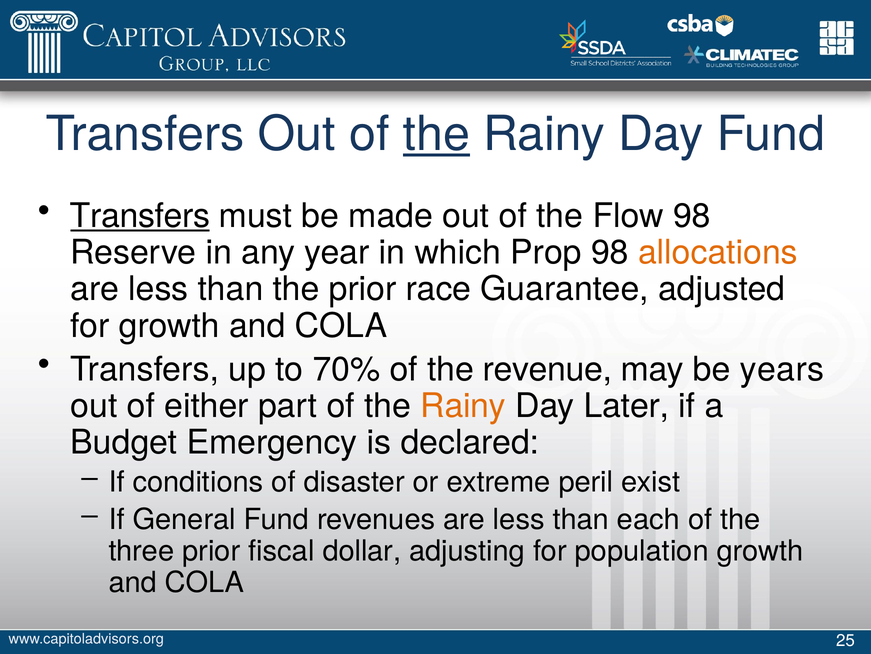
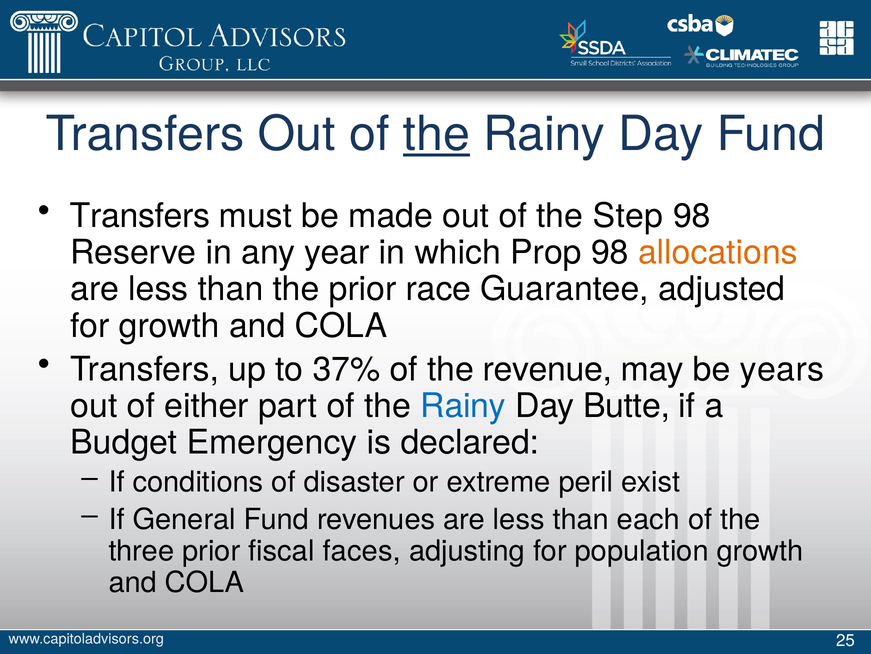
Transfers at (140, 216) underline: present -> none
Flow: Flow -> Step
70%: 70% -> 37%
Rainy at (463, 406) colour: orange -> blue
Later: Later -> Butte
dollar: dollar -> faces
